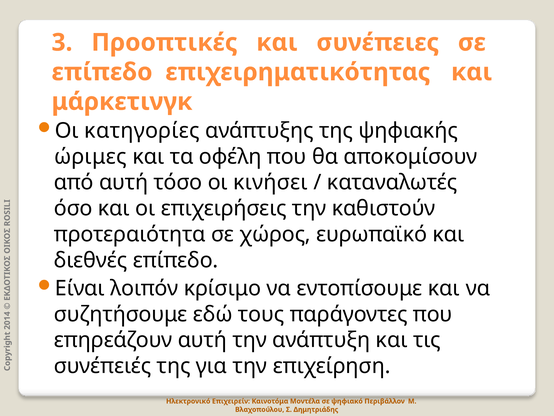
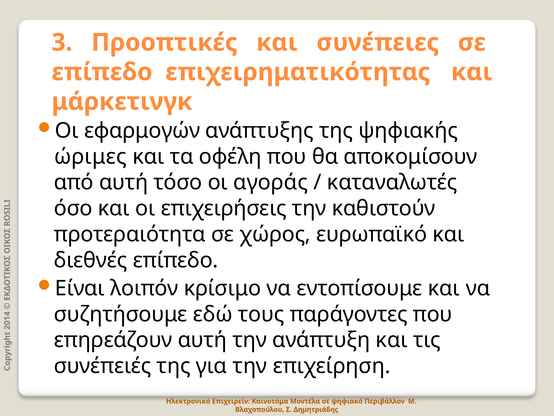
κατηγορίες: κατηγορίες -> εφαρμογών
κινήσει: κινήσει -> αγοράς
